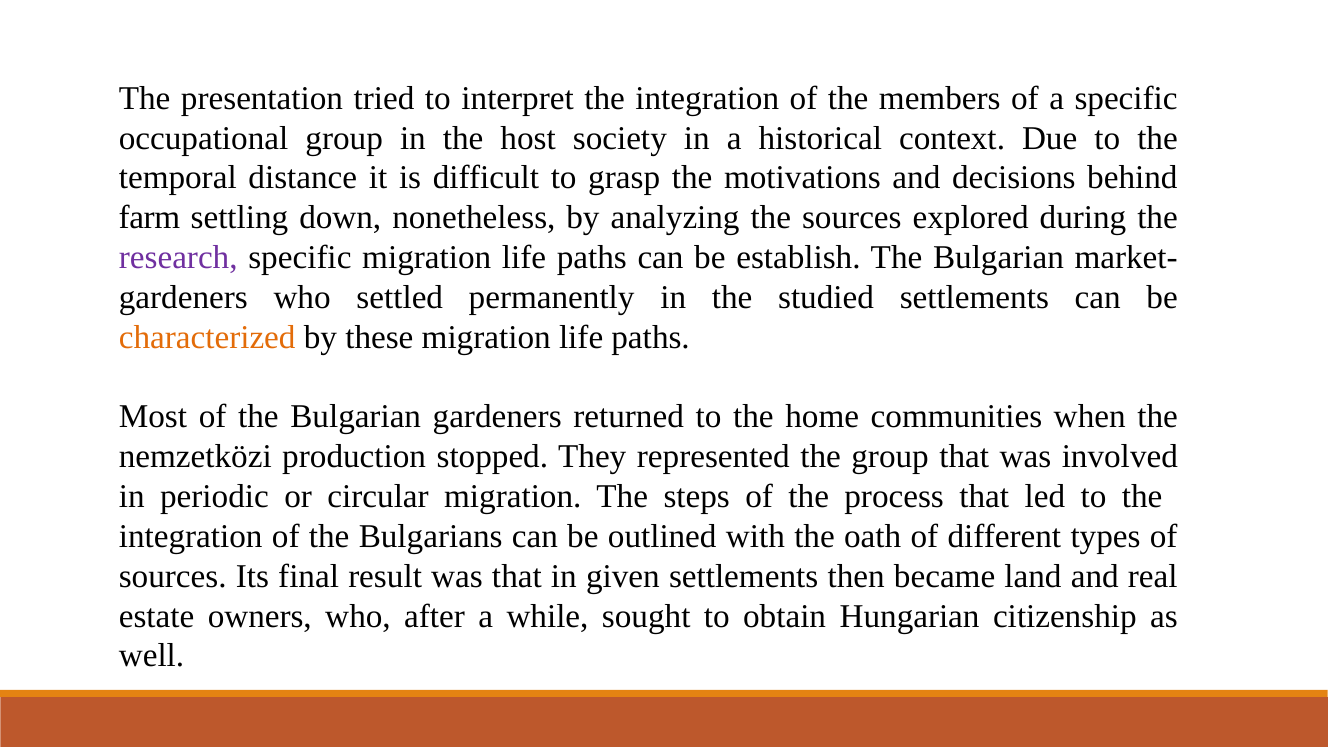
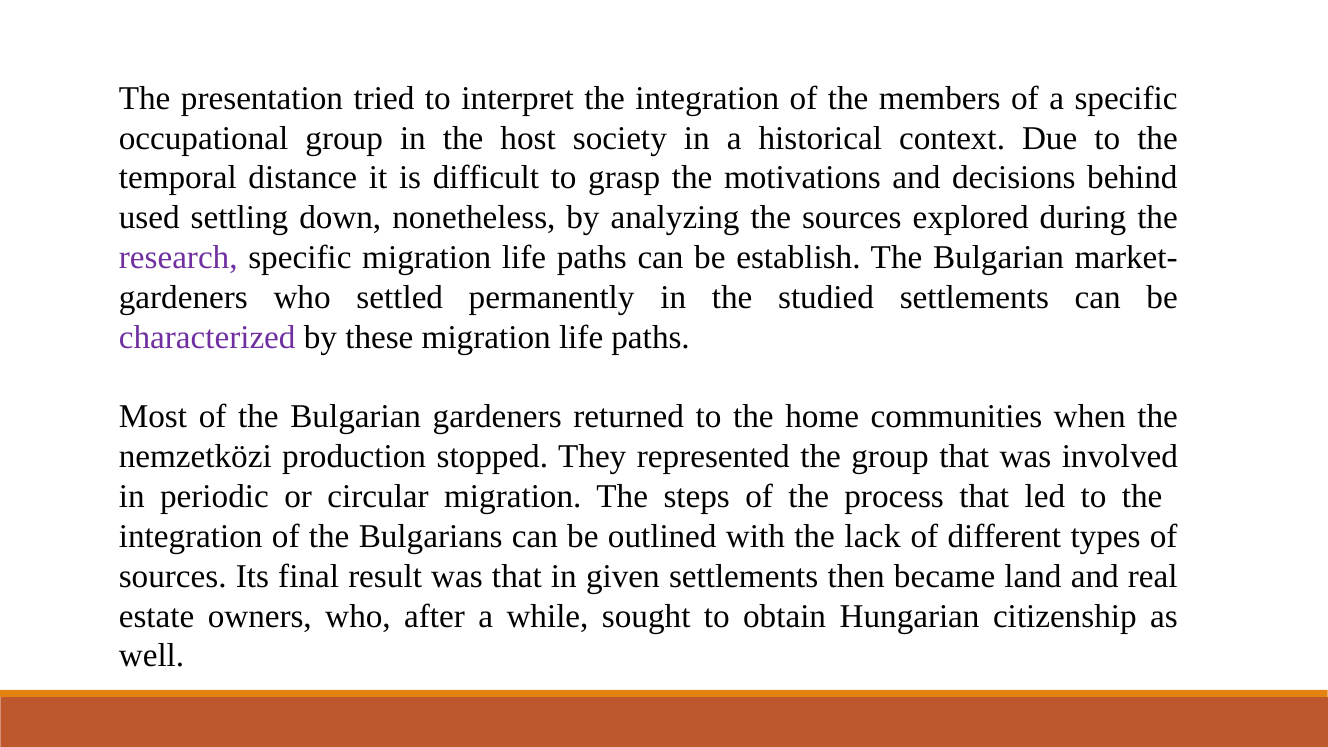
farm: farm -> used
characterized colour: orange -> purple
oath: oath -> lack
